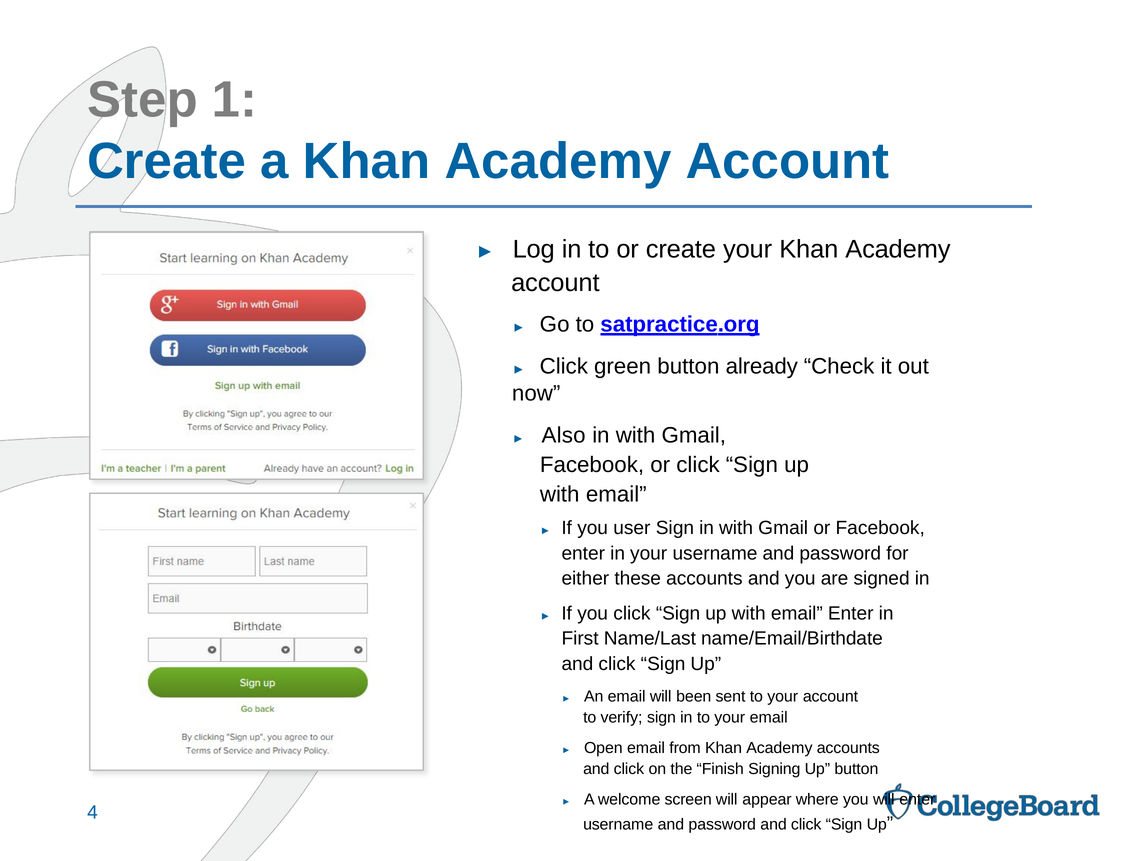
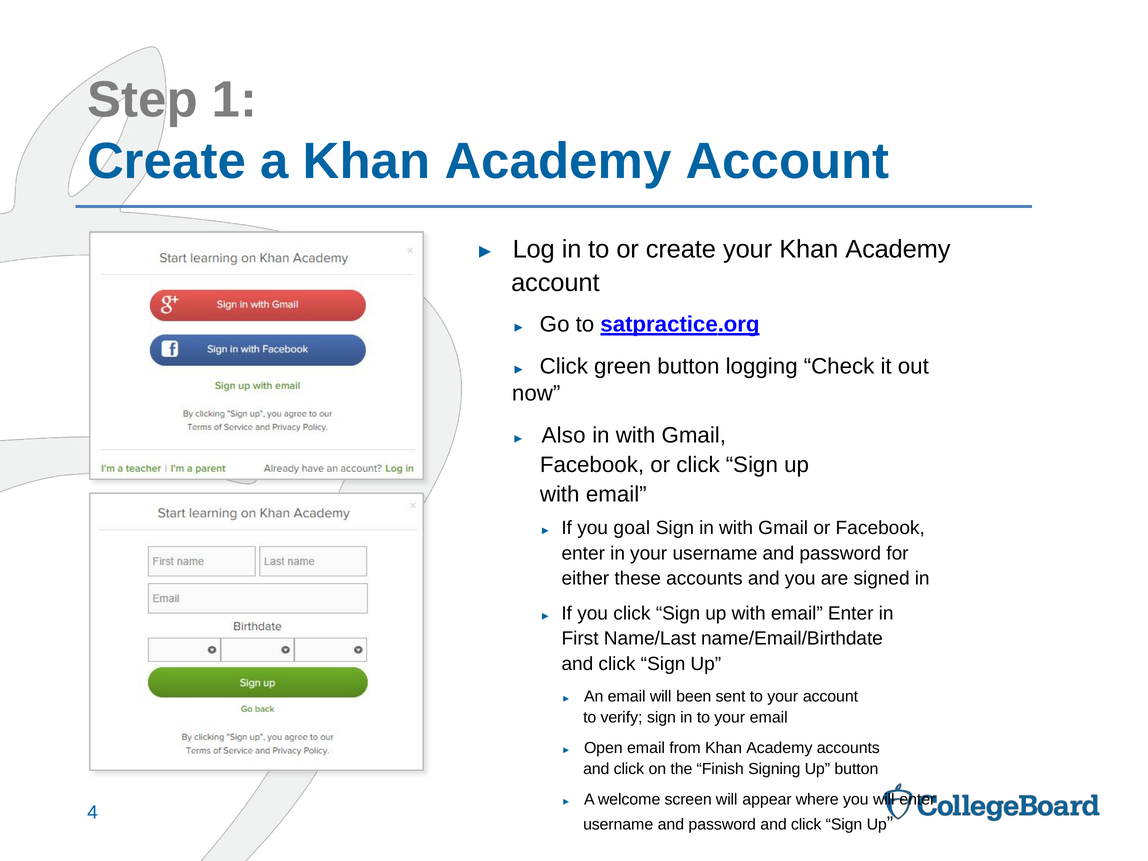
already: already -> logging
user: user -> goal
